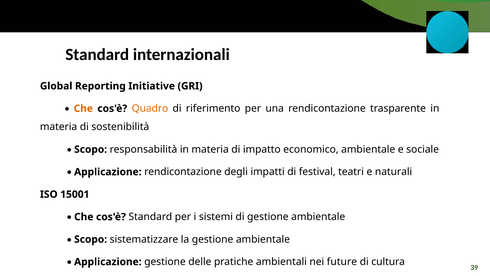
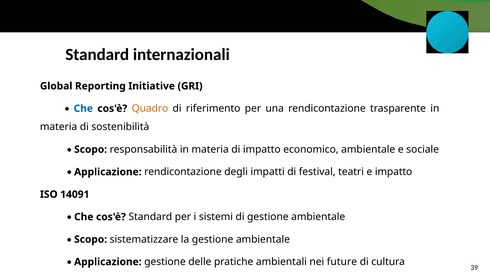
Che at (83, 108) colour: orange -> blue
e naturali: naturali -> impatto
15001: 15001 -> 14091
